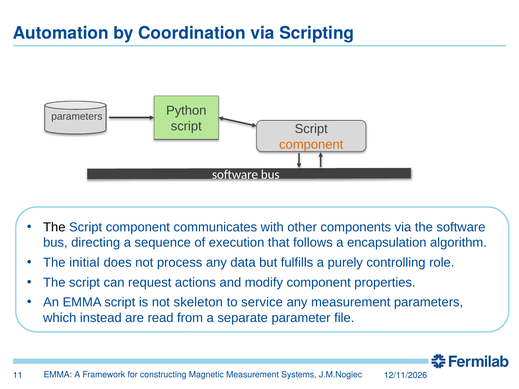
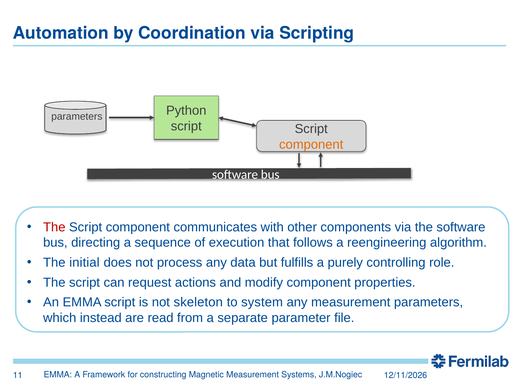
The at (54, 227) colour: black -> red
encapsulation: encapsulation -> reengineering
service: service -> system
